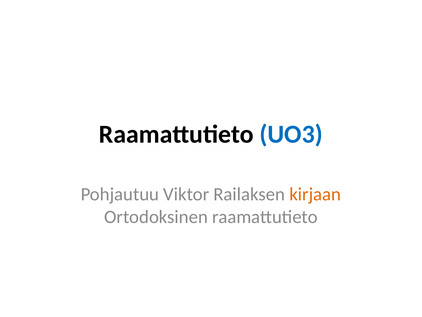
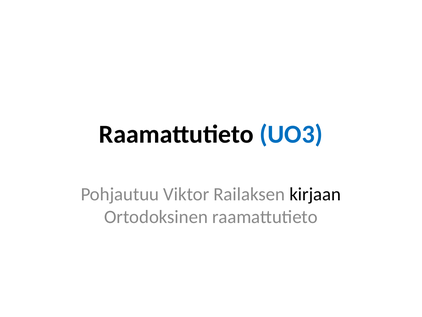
kirjaan colour: orange -> black
